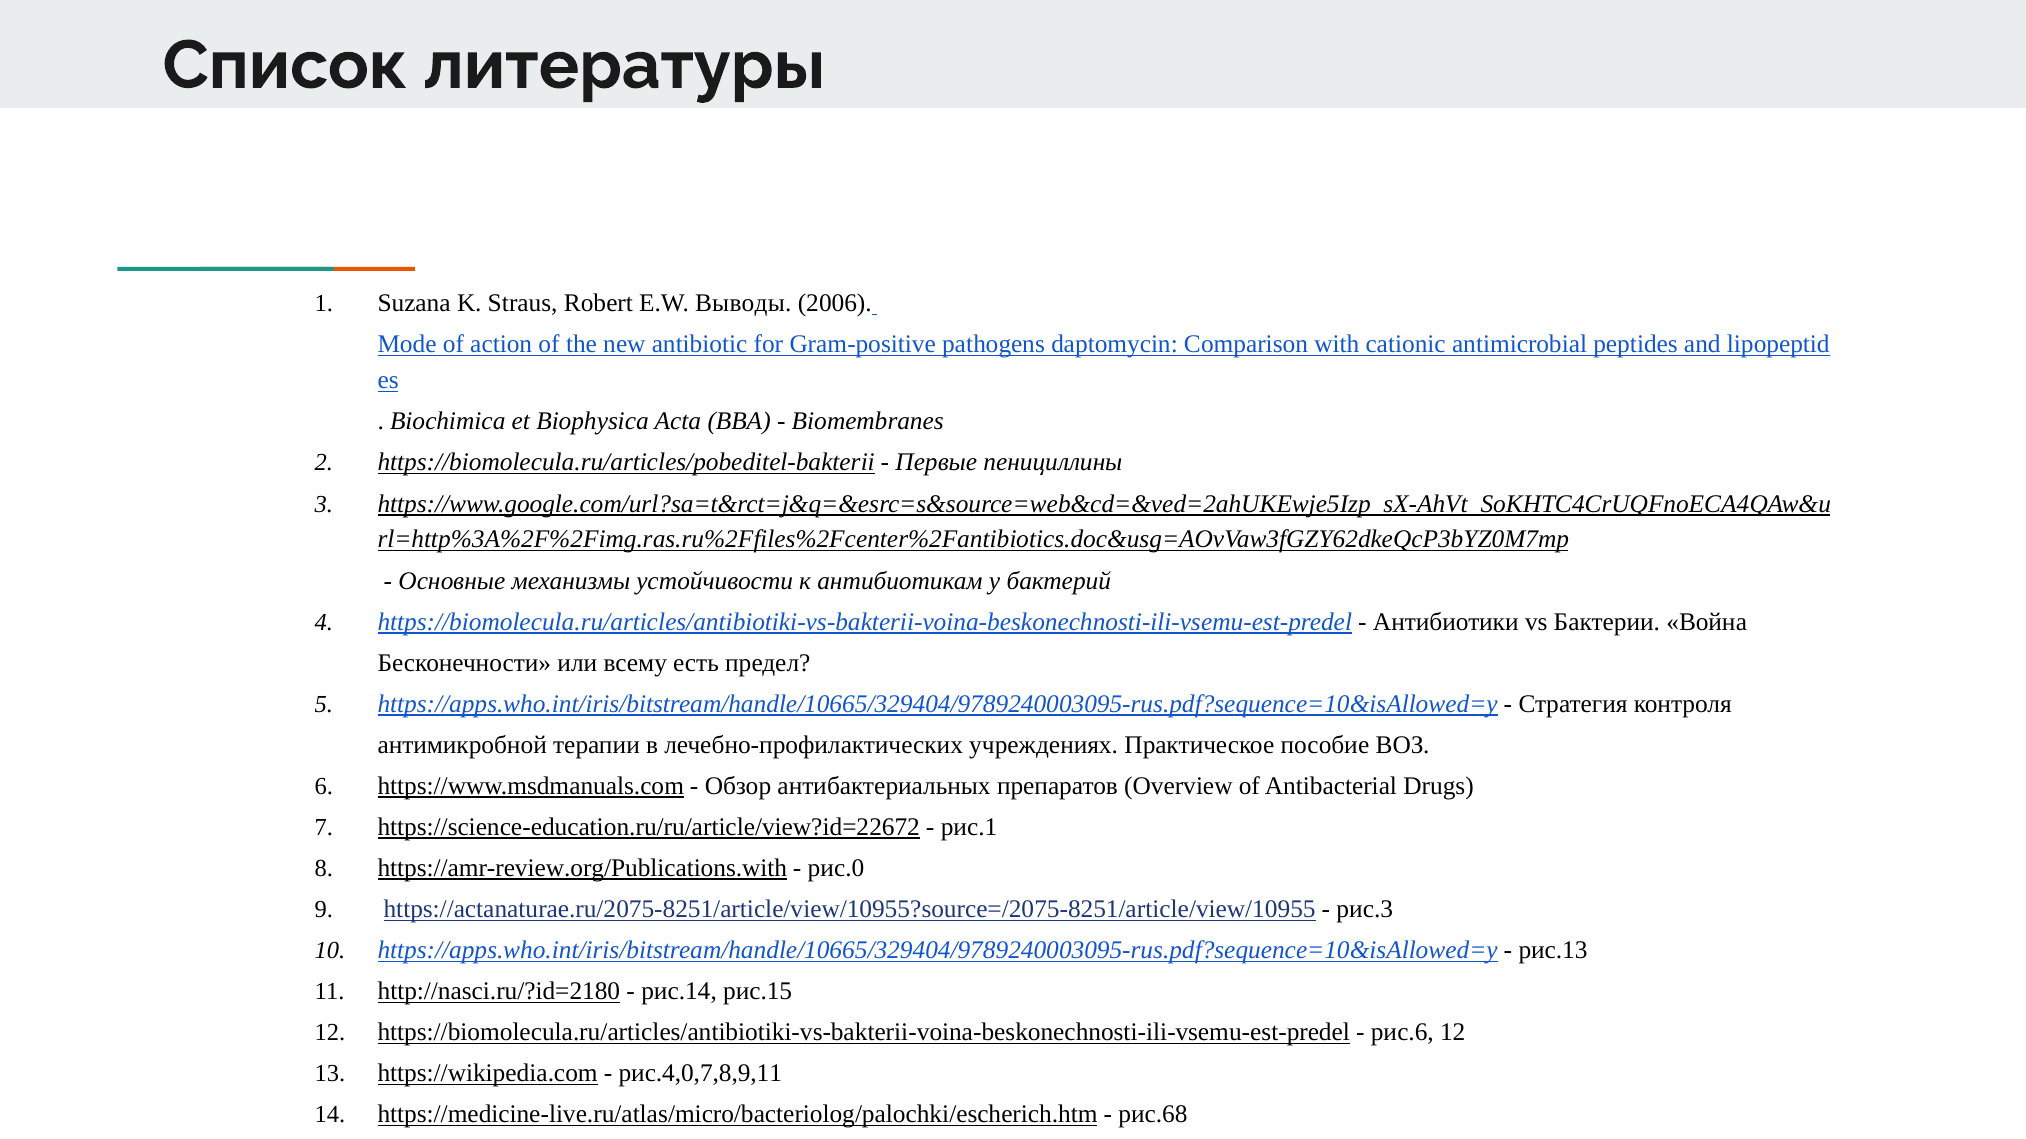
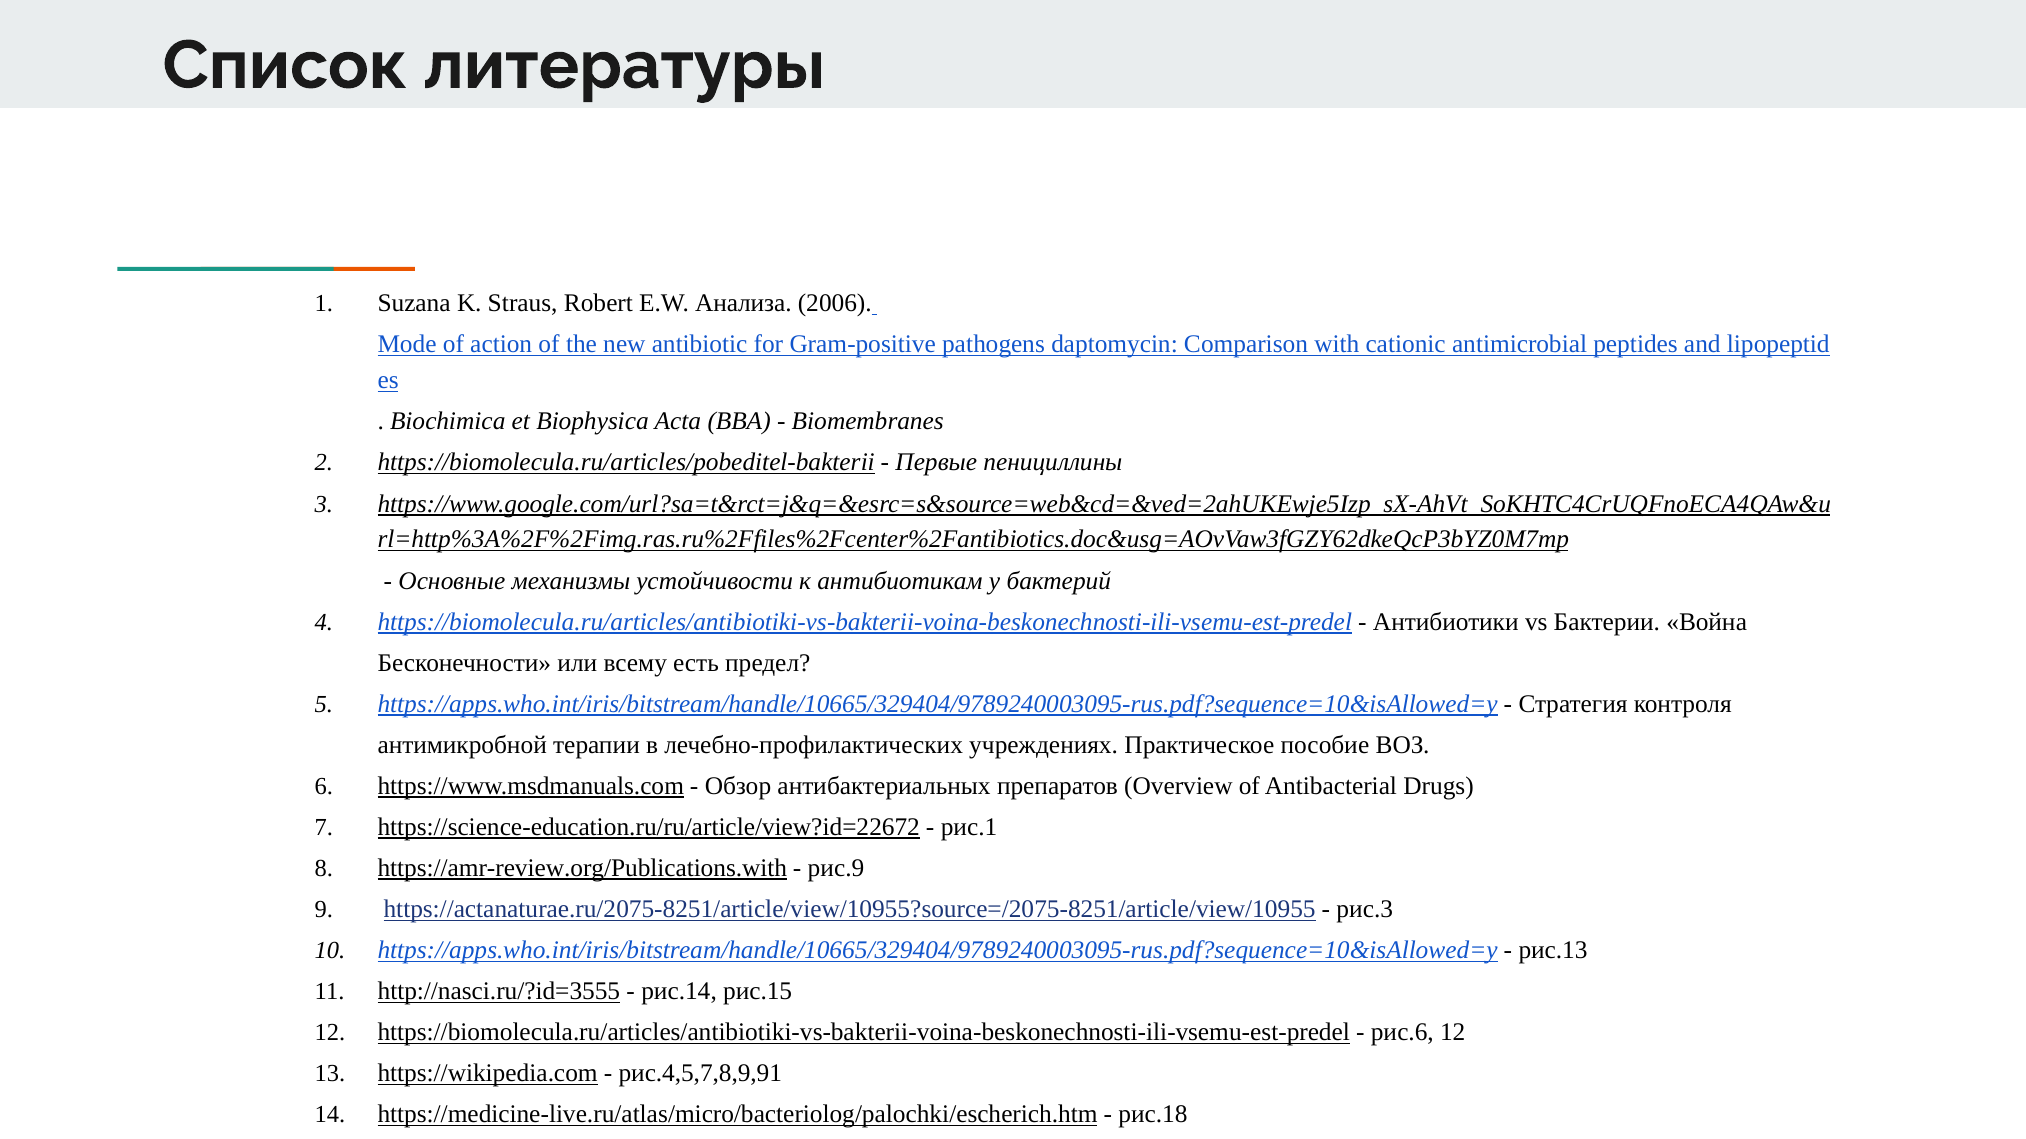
Выводы: Выводы -> Анализа
рис.0: рис.0 -> рис.9
http://nasci.ru/?id=2180: http://nasci.ru/?id=2180 -> http://nasci.ru/?id=3555
рис.4,0,7,8,9,11: рис.4,0,7,8,9,11 -> рис.4,5,7,8,9,91
рис.68: рис.68 -> рис.18
